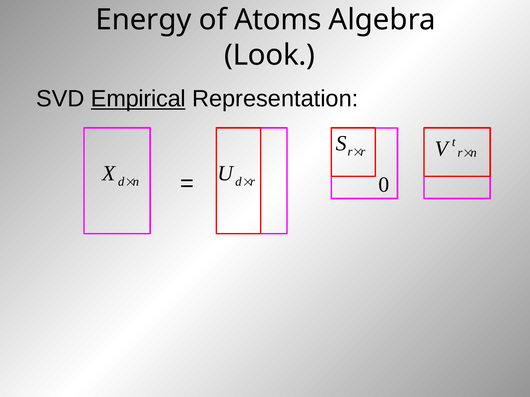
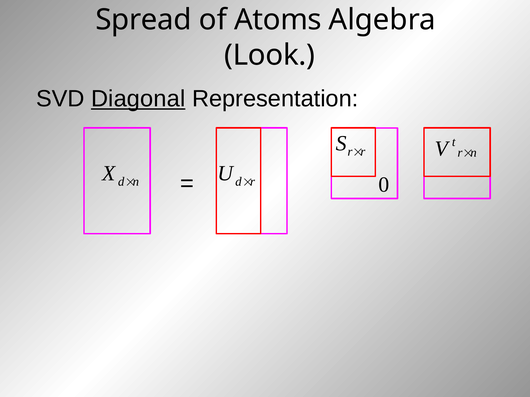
Energy: Energy -> Spread
Empirical: Empirical -> Diagonal
